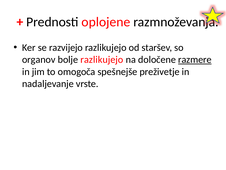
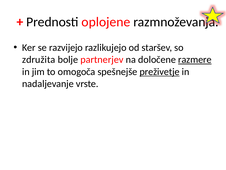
organov: organov -> združita
bolje razlikujejo: razlikujejo -> partnerjev
preživetje underline: none -> present
